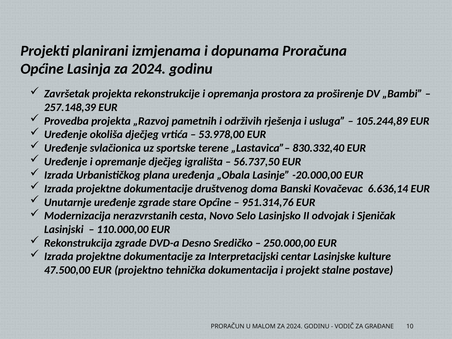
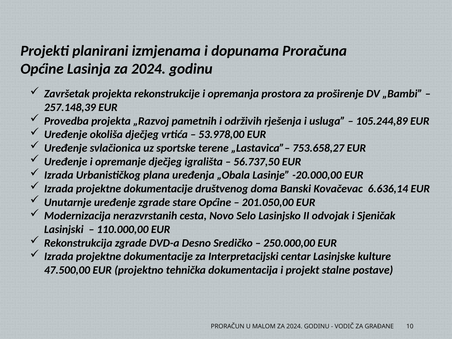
830.332,40: 830.332,40 -> 753.658,27
951.314,76: 951.314,76 -> 201.050,00
